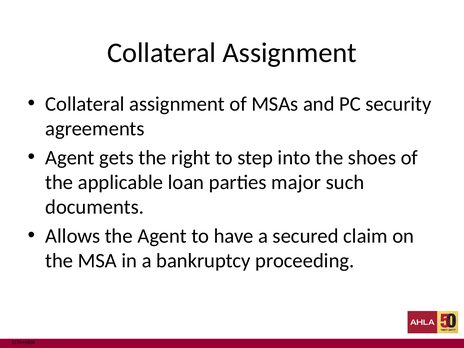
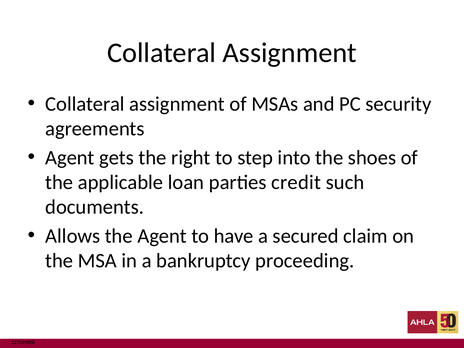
major: major -> credit
